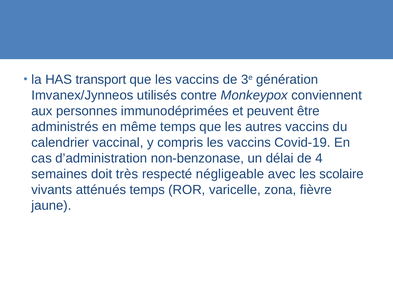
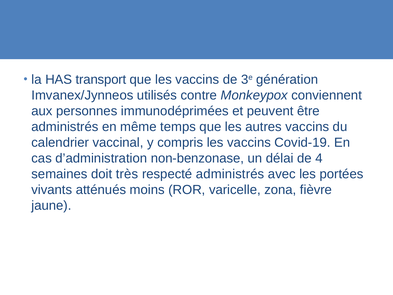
respecté négligeable: négligeable -> administrés
scolaire: scolaire -> portées
atténués temps: temps -> moins
